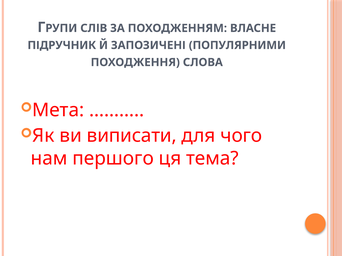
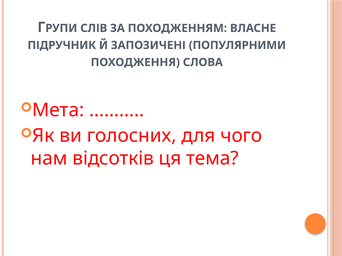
виписати: виписати -> голосних
першого: першого -> відсотків
